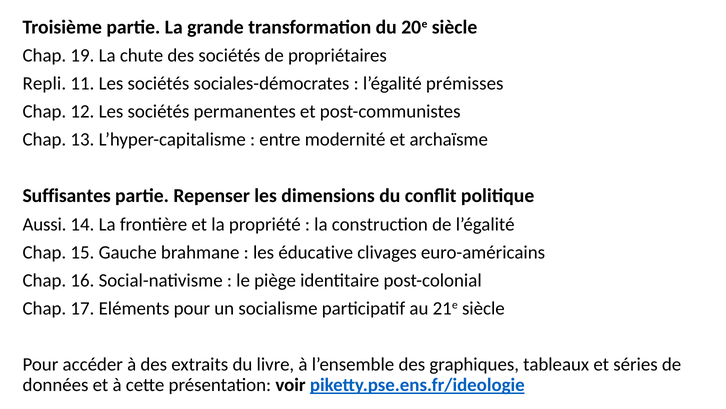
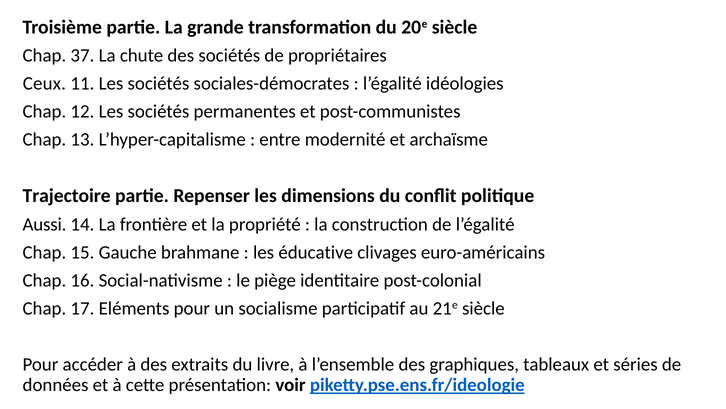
19: 19 -> 37
Repli: Repli -> Ceux
prémisses: prémisses -> idéologies
Suffisantes: Suffisantes -> Trajectoire
